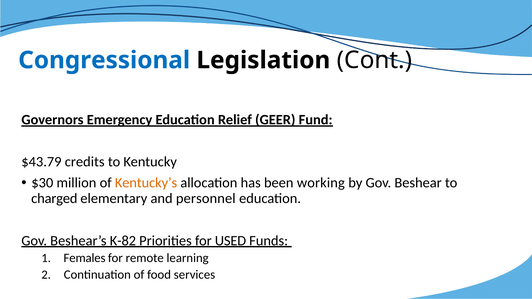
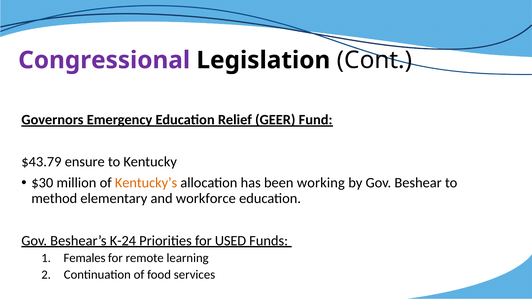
Congressional colour: blue -> purple
credits: credits -> ensure
charged: charged -> method
personnel: personnel -> workforce
K-82: K-82 -> K-24
